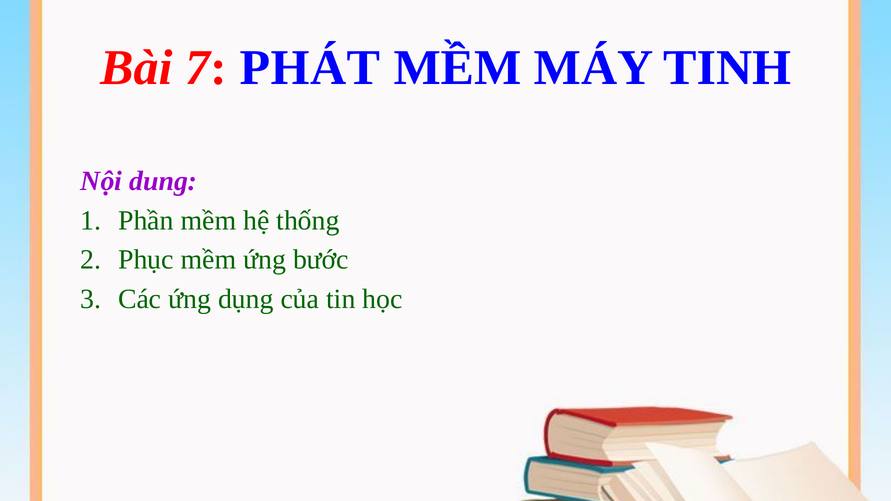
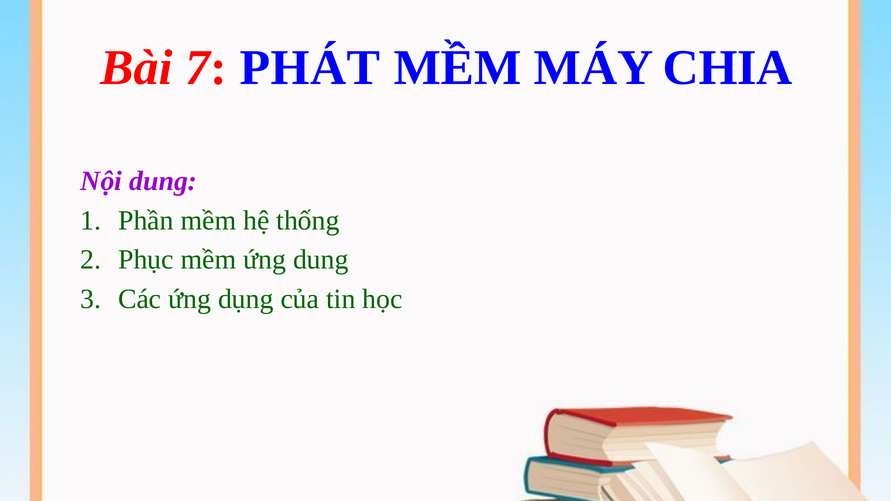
TINH: TINH -> CHIA
ứng bước: bước -> dung
